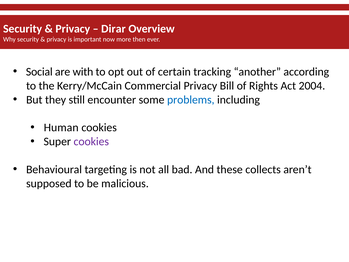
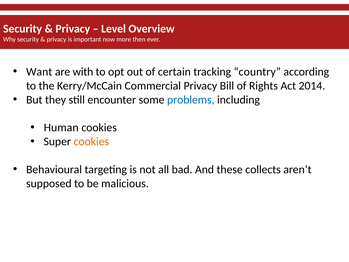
Dirar: Dirar -> Level
Social: Social -> Want
another: another -> country
2004: 2004 -> 2014
cookies at (91, 141) colour: purple -> orange
